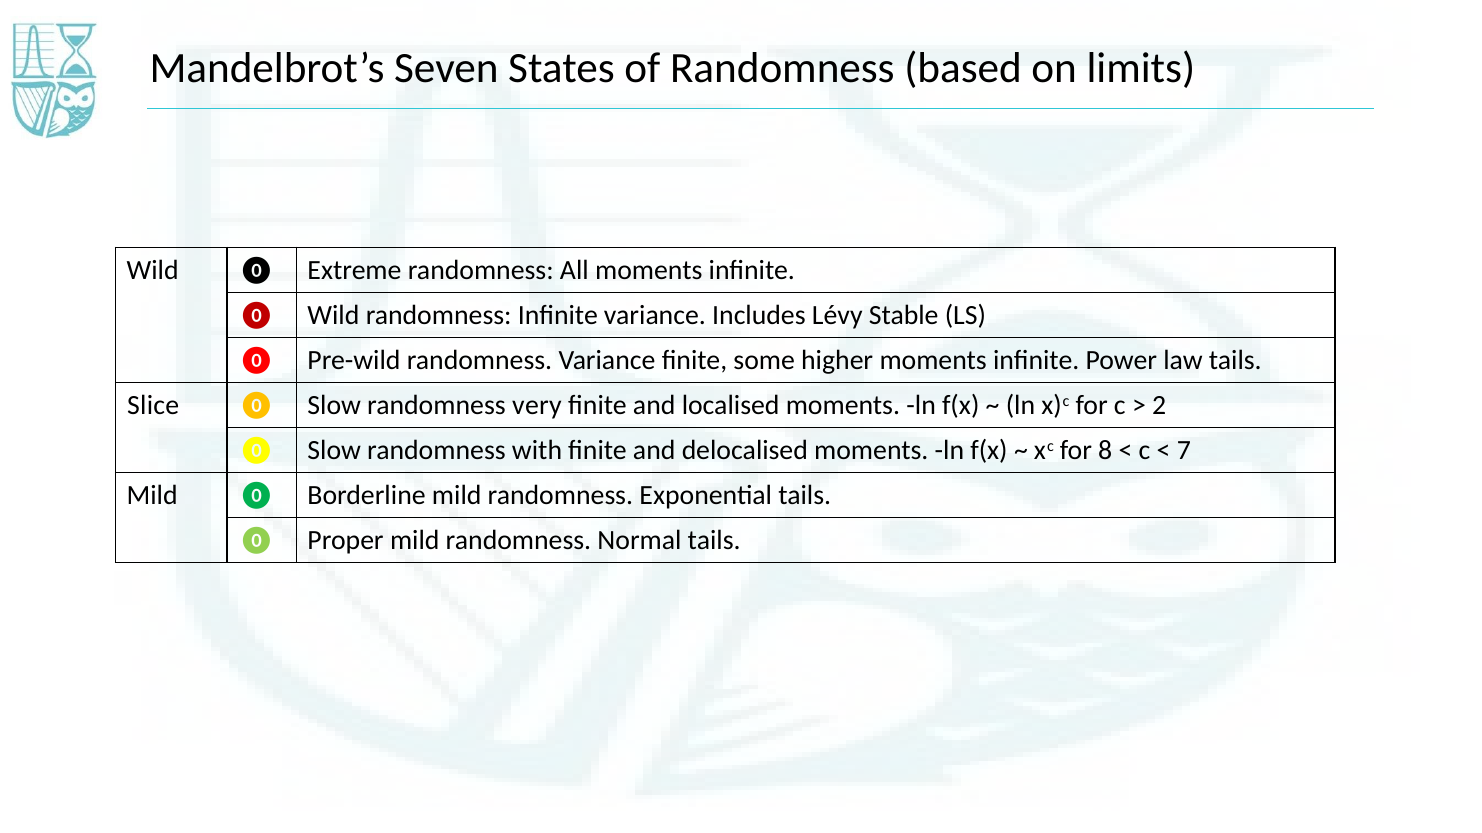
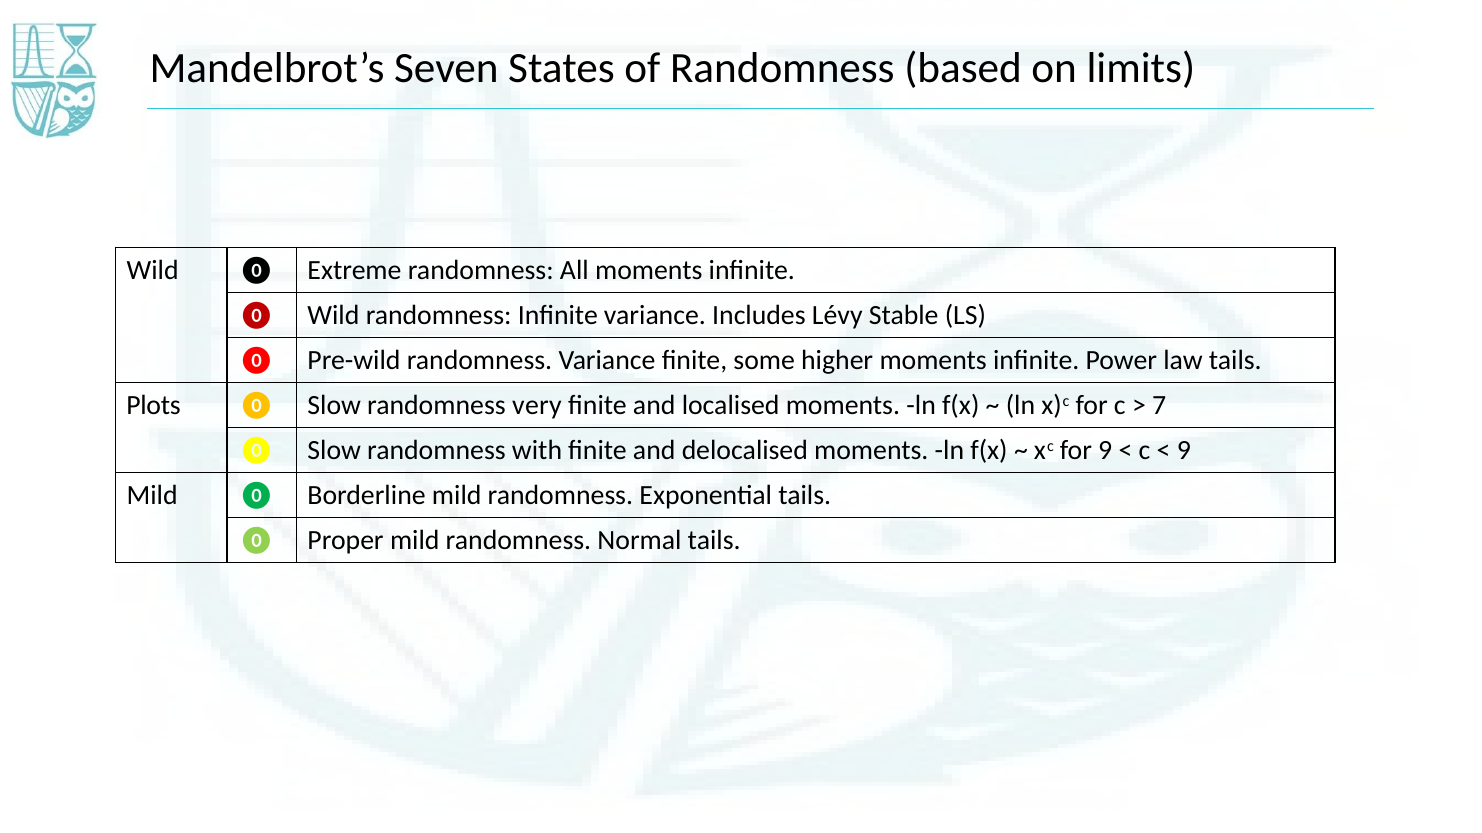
Slice: Slice -> Plots
2: 2 -> 7
for 8: 8 -> 9
7 at (1184, 451): 7 -> 9
